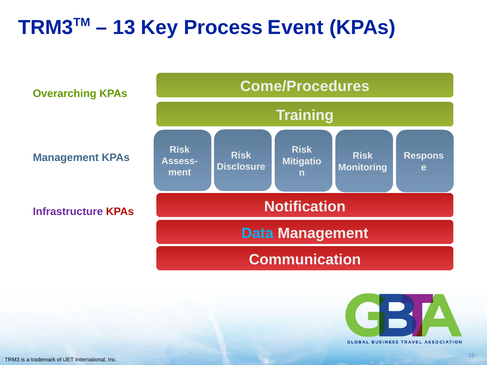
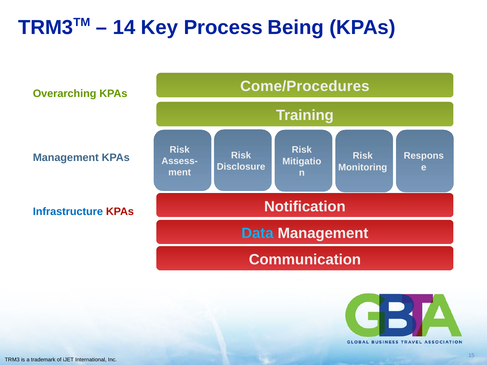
13: 13 -> 14
Event: Event -> Being
Infrastructure colour: purple -> blue
